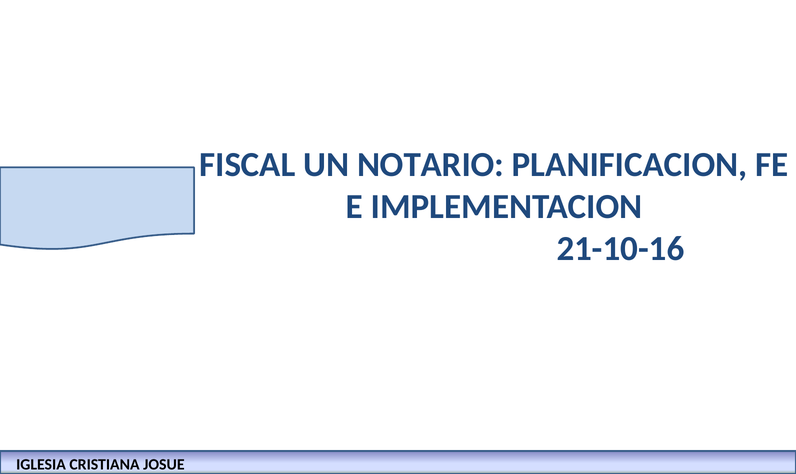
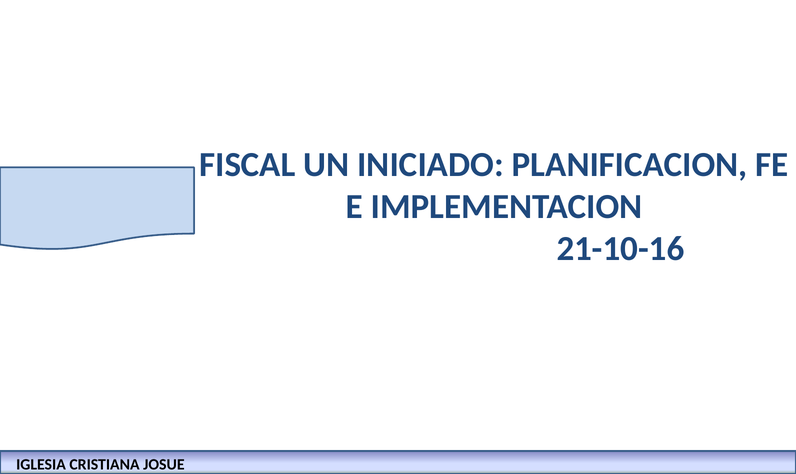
NOTARIO: NOTARIO -> INICIADO
